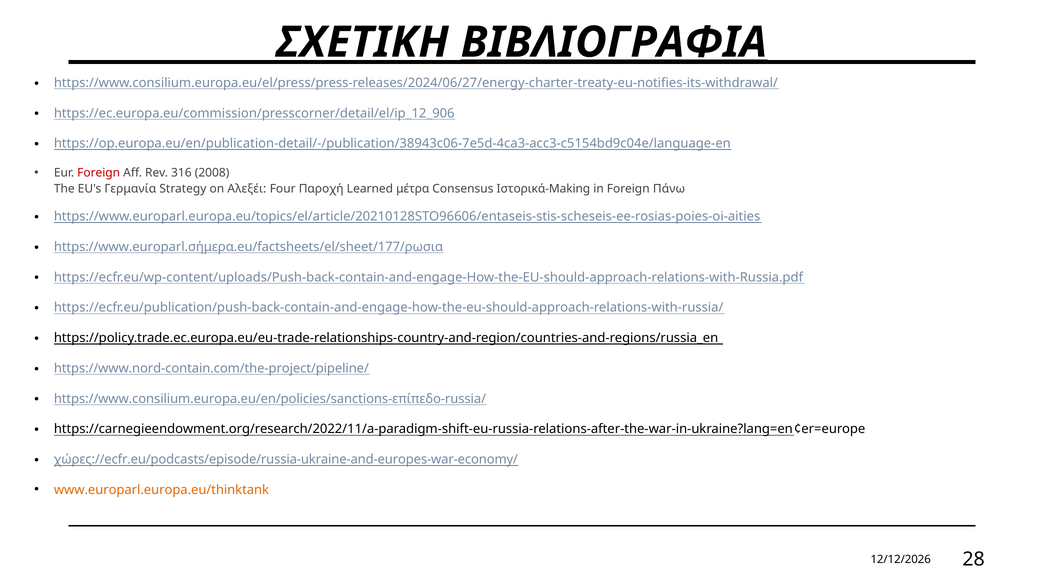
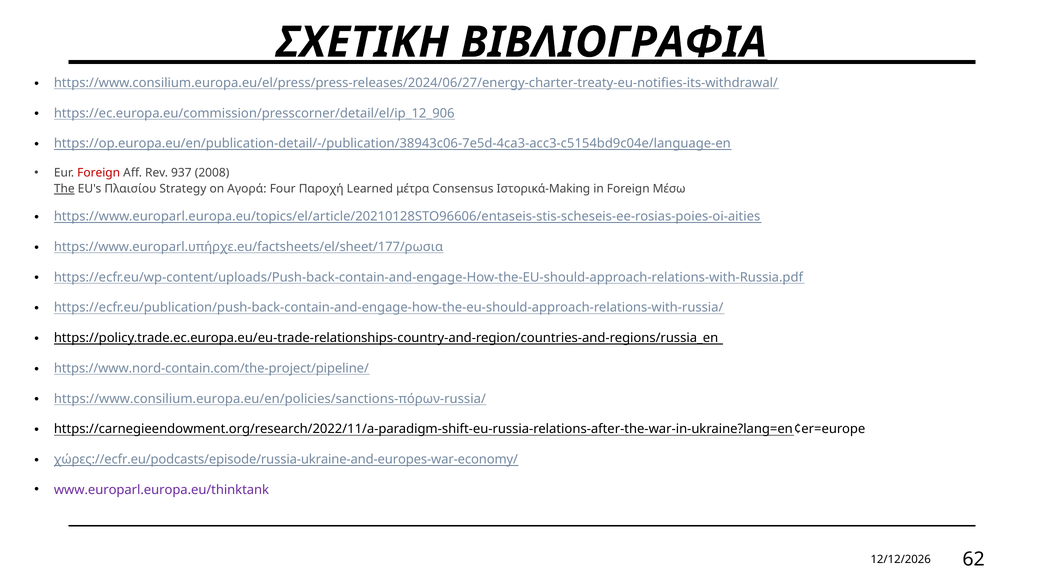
316: 316 -> 937
The underline: none -> present
Γερμανία: Γερμανία -> Πλαισίου
Αλεξέι: Αλεξέι -> Αγορά
Πάνω: Πάνω -> Μέσω
https://www.europarl.σήμερα.eu/factsheets/el/sheet/177/ρωσια: https://www.europarl.σήμερα.eu/factsheets/el/sheet/177/ρωσια -> https://www.europarl.υπήρχε.eu/factsheets/el/sheet/177/ρωσια
https://www.consilium.europa.eu/en/policies/sanctions-επίπεδο-russia/: https://www.consilium.europa.eu/en/policies/sanctions-επίπεδο-russia/ -> https://www.consilium.europa.eu/en/policies/sanctions-πόρων-russia/
www.europarl.europa.eu/thinktank colour: orange -> purple
28: 28 -> 62
